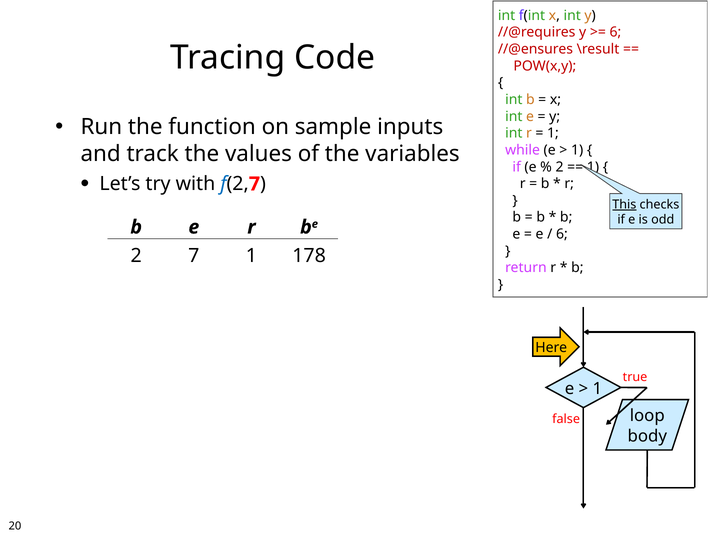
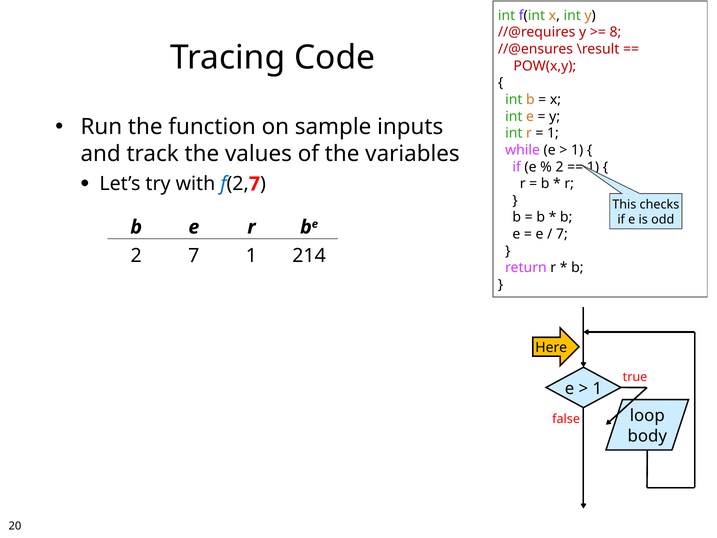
6 at (615, 32): 6 -> 8
This underline: present -> none
6 at (562, 234): 6 -> 7
178: 178 -> 214
